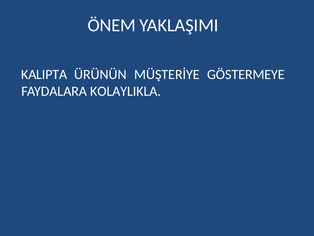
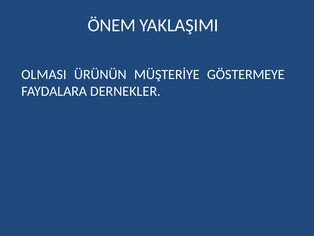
KALIPTA: KALIPTA -> OLMASI
KOLAYLIKLA: KOLAYLIKLA -> DERNEKLER
